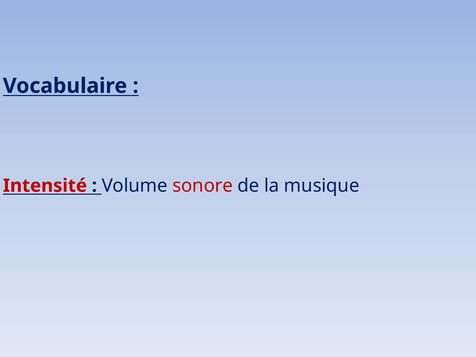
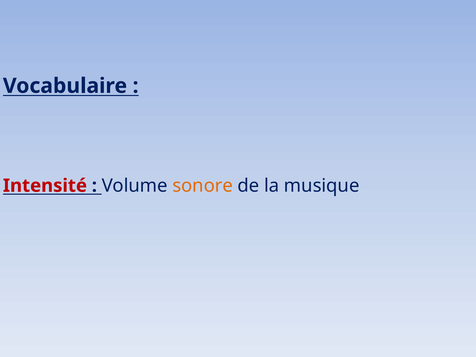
sonore colour: red -> orange
